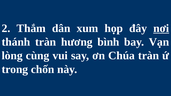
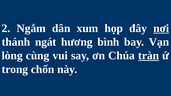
Thắm: Thắm -> Ngắm
thánh tràn: tràn -> ngát
tràn at (149, 56) underline: none -> present
